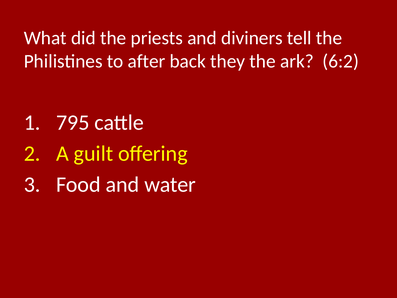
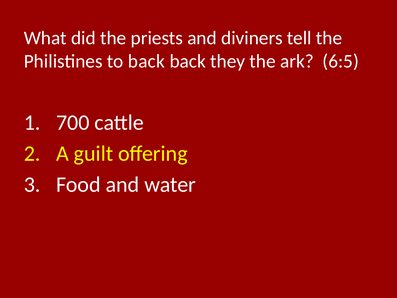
to after: after -> back
6:2: 6:2 -> 6:5
795: 795 -> 700
